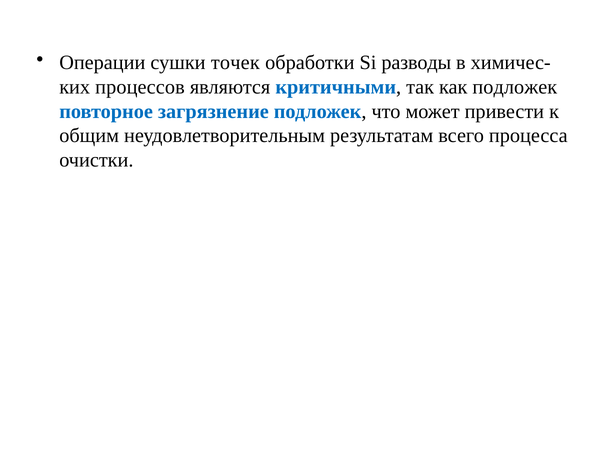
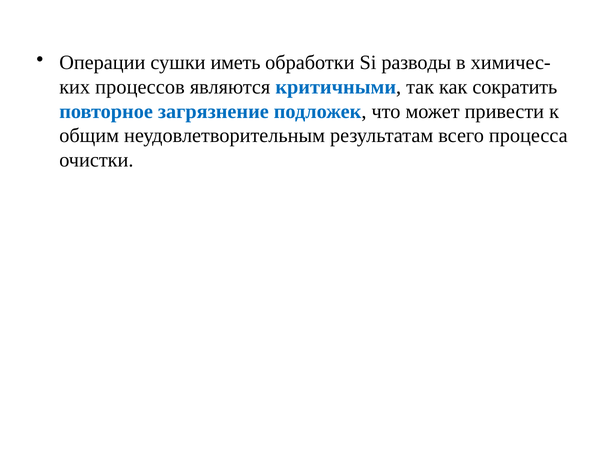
точек: точек -> иметь
как подложек: подложек -> сократить
